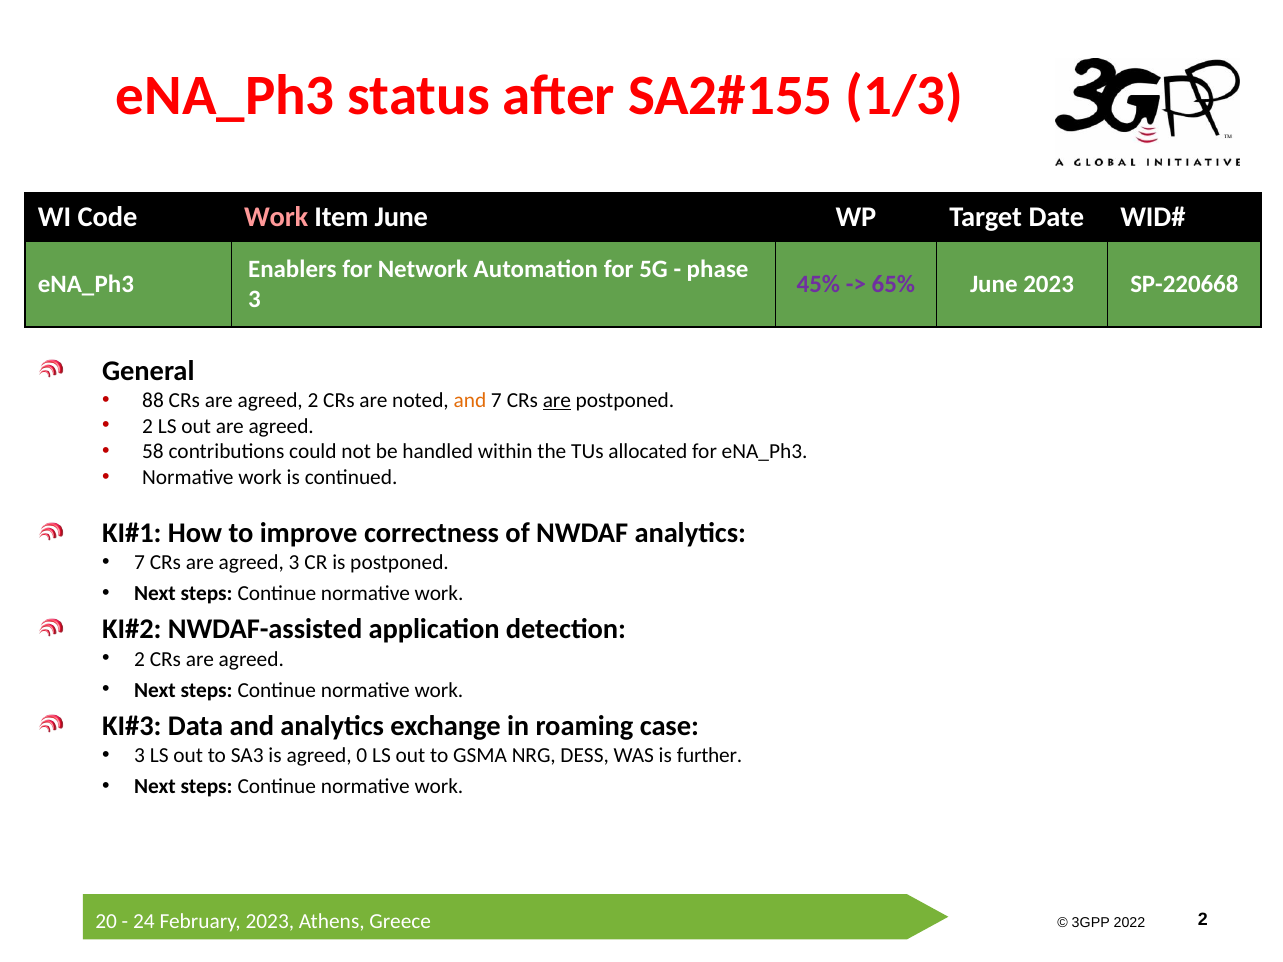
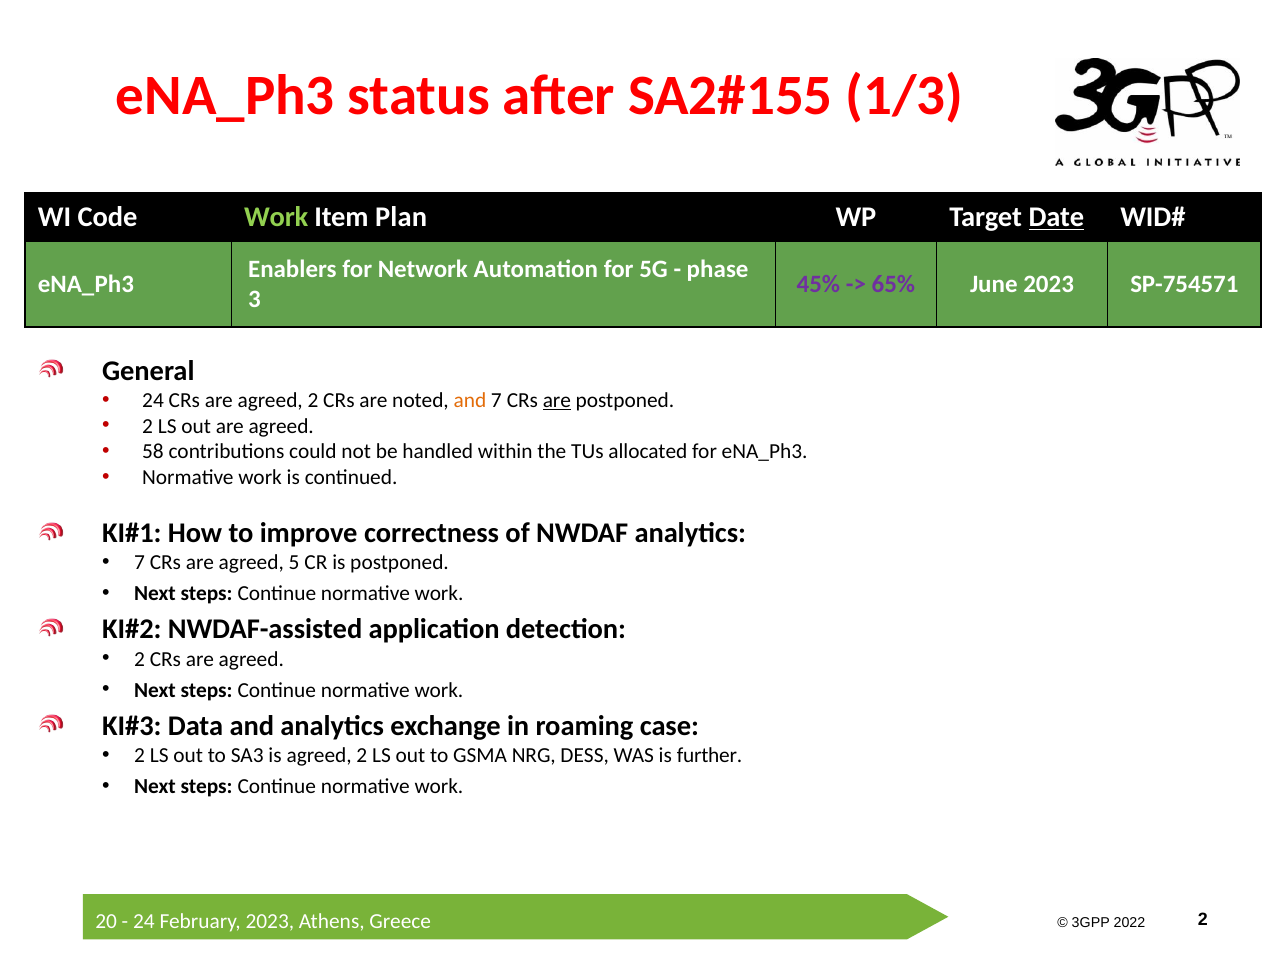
Work at (276, 217) colour: pink -> light green
Item June: June -> Plan
Date underline: none -> present
SP-220668: SP-220668 -> SP-754571
88 at (153, 400): 88 -> 24
agreed 3: 3 -> 5
3 at (140, 755): 3 -> 2
is agreed 0: 0 -> 2
